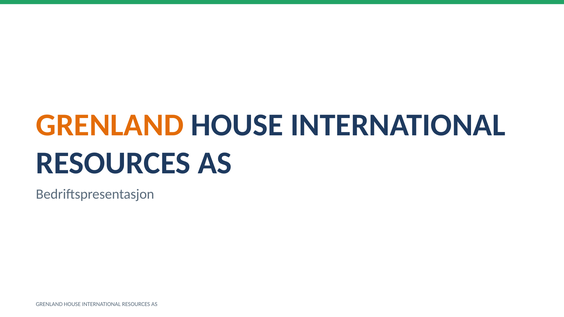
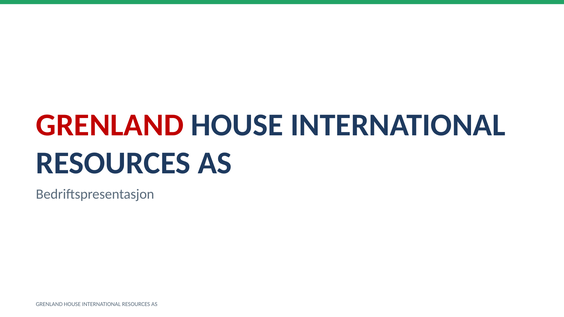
GRENLAND at (110, 125) colour: orange -> red
